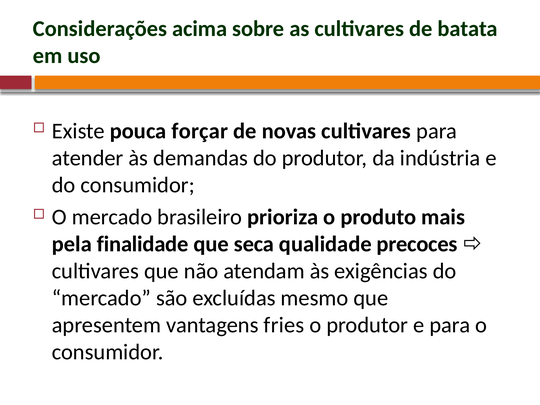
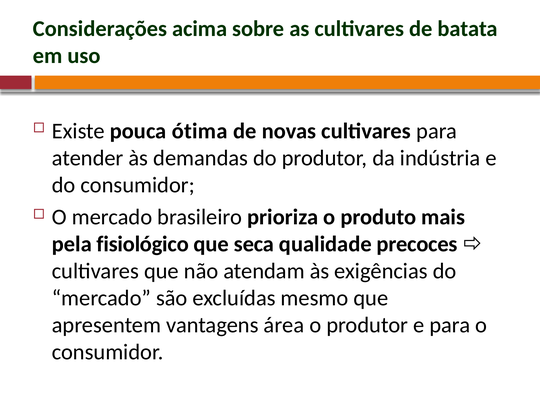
forçar: forçar -> ótima
finalidade: finalidade -> fisiológico
fries: fries -> área
